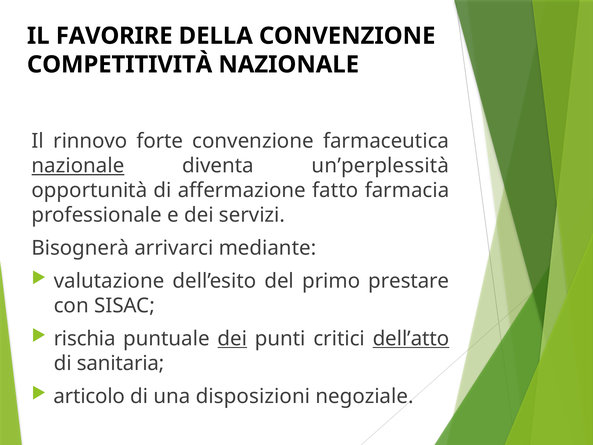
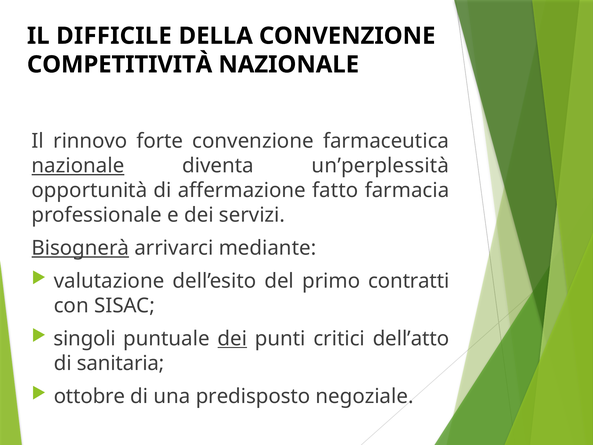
FAVORIRE: FAVORIRE -> DIFFICILE
Bisognerà underline: none -> present
prestare: prestare -> contratti
rischia: rischia -> singoli
dell’atto underline: present -> none
articolo: articolo -> ottobre
disposizioni: disposizioni -> predisposto
